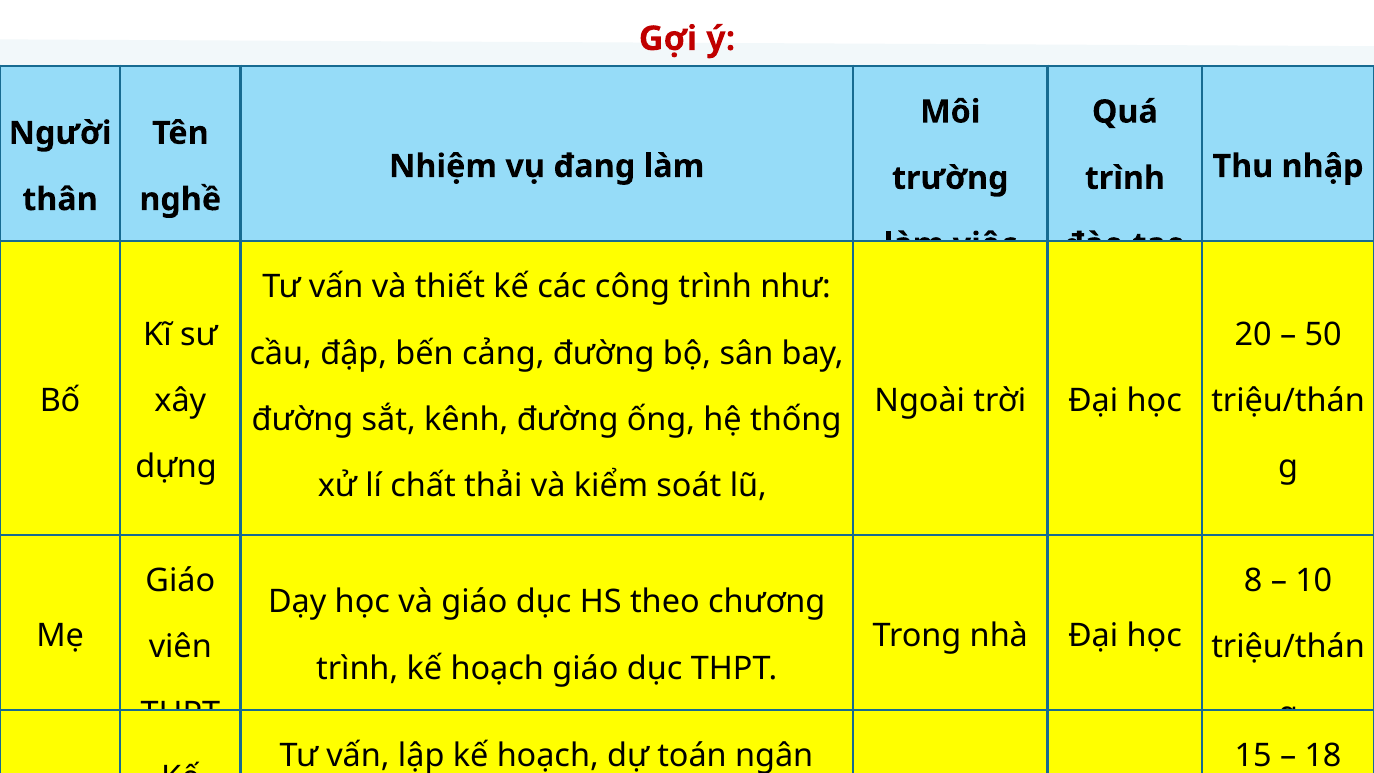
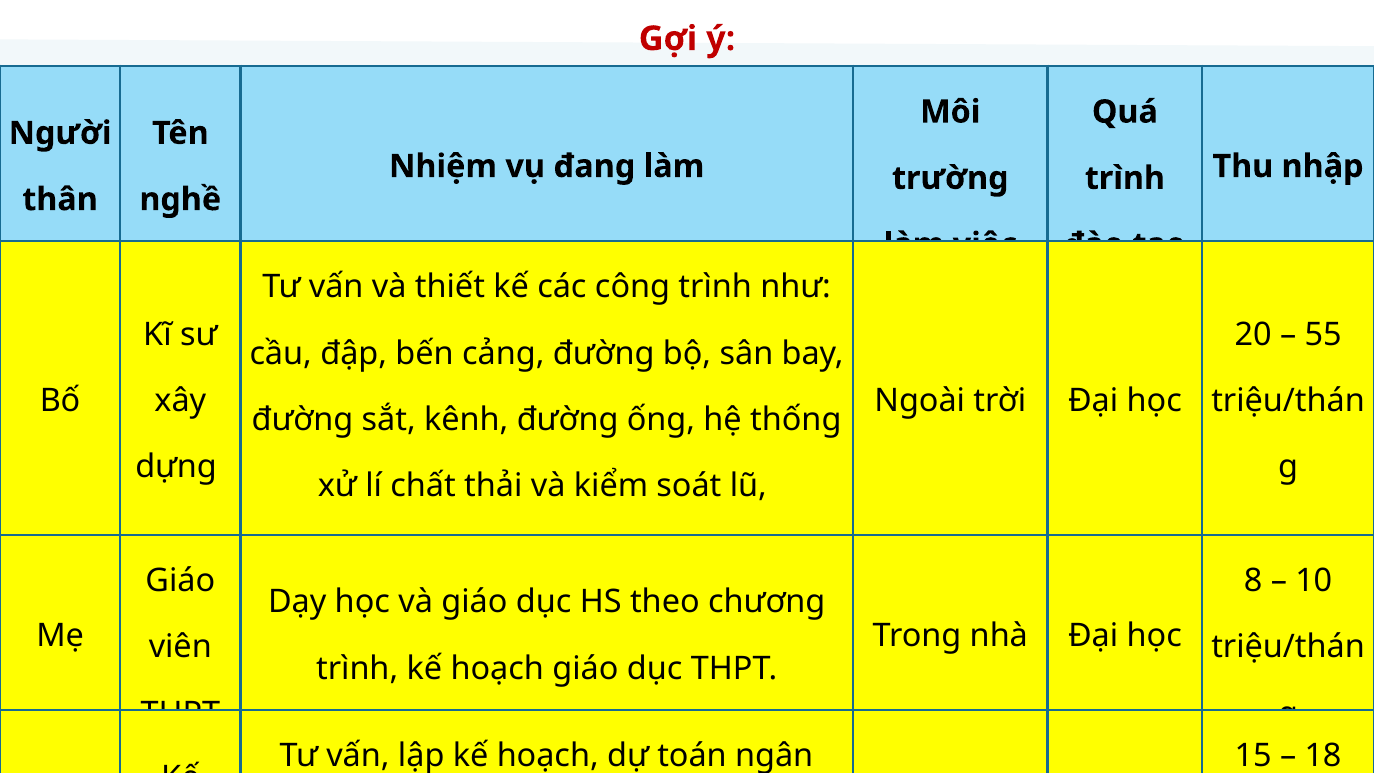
50: 50 -> 55
